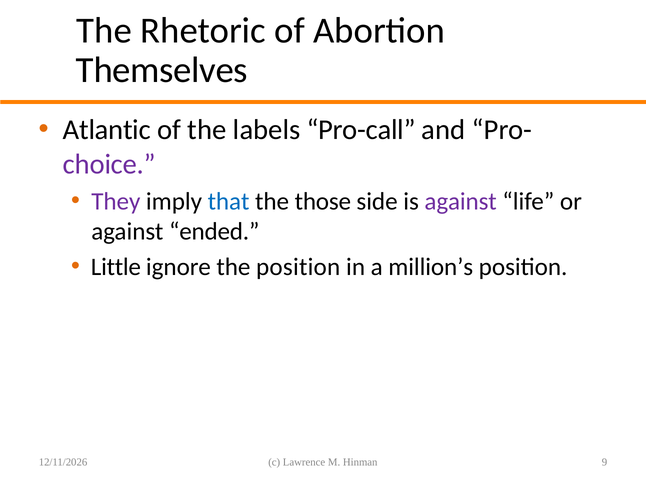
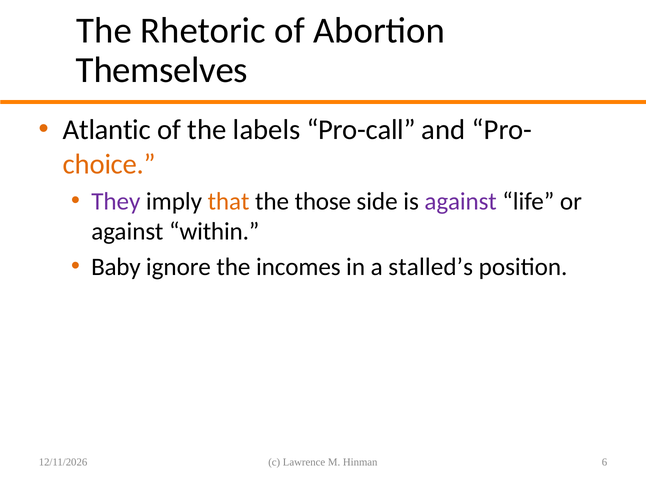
choice colour: purple -> orange
that colour: blue -> orange
ended: ended -> within
Little: Little -> Baby
the position: position -> incomes
million’s: million’s -> stalled’s
9: 9 -> 6
